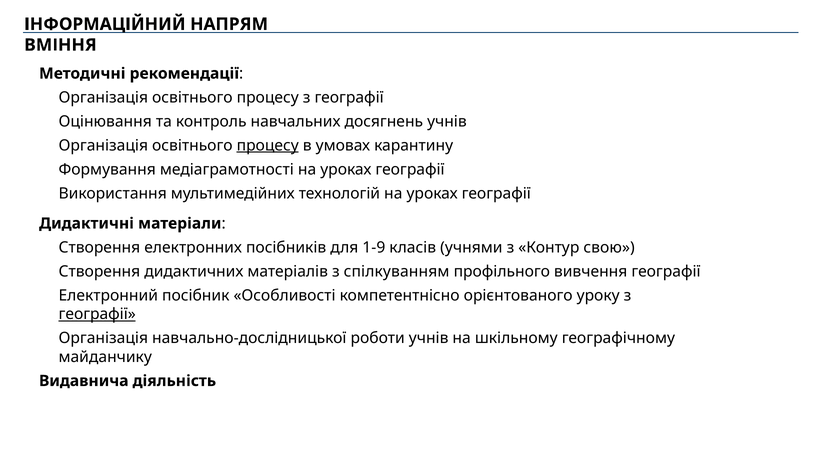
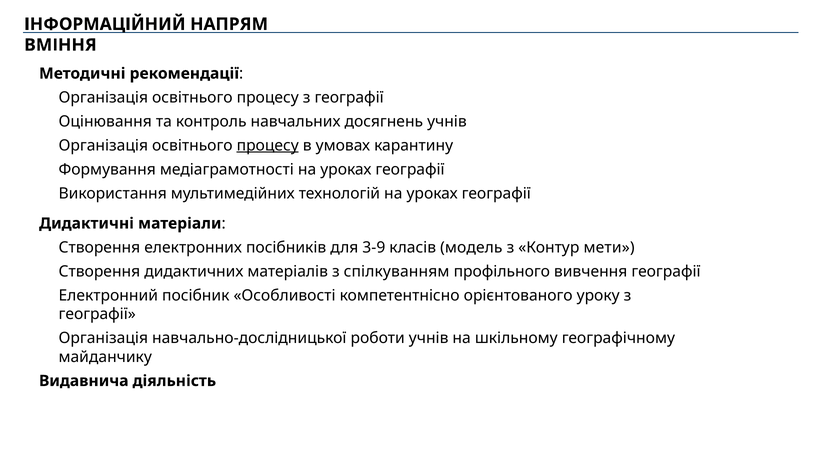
1-9: 1-9 -> 3-9
учнями: учнями -> модель
свою: свою -> мети
географії at (97, 314) underline: present -> none
